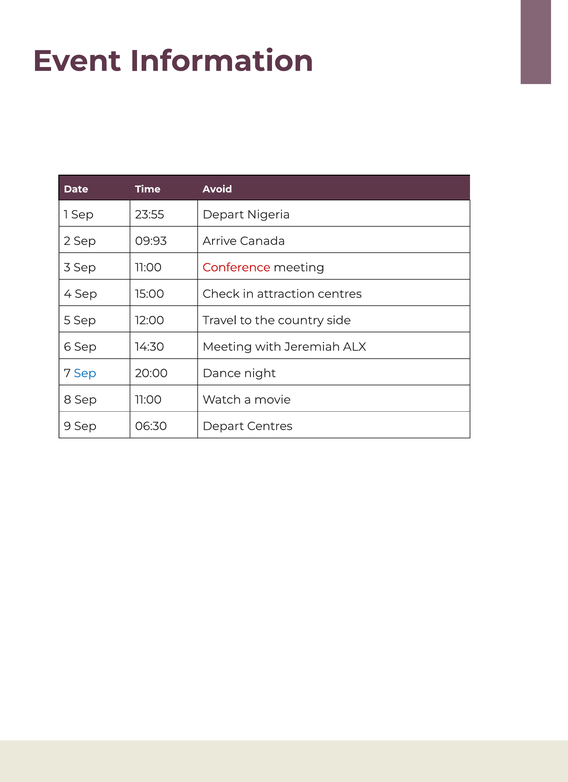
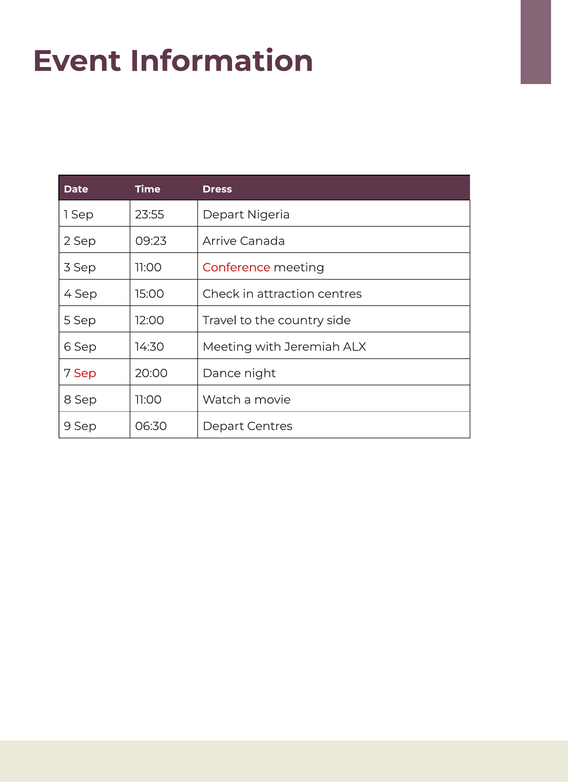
Avoid: Avoid -> Dress
09:93: 09:93 -> 09:23
Sep at (85, 373) colour: blue -> red
